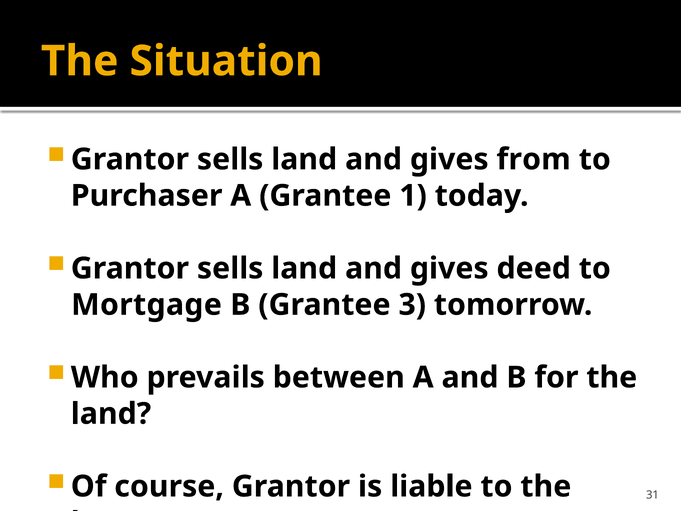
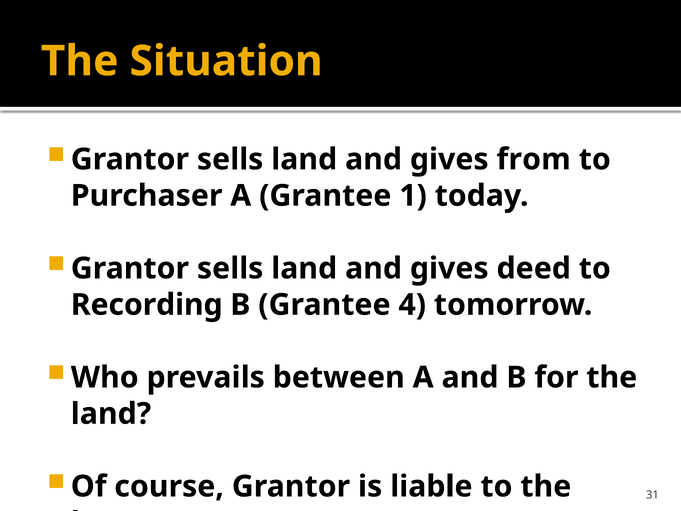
Mortgage: Mortgage -> Recording
3: 3 -> 4
